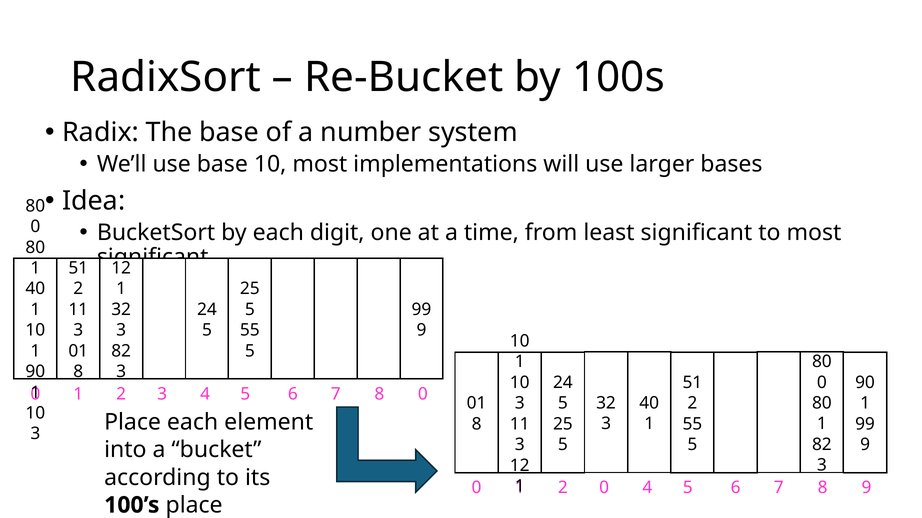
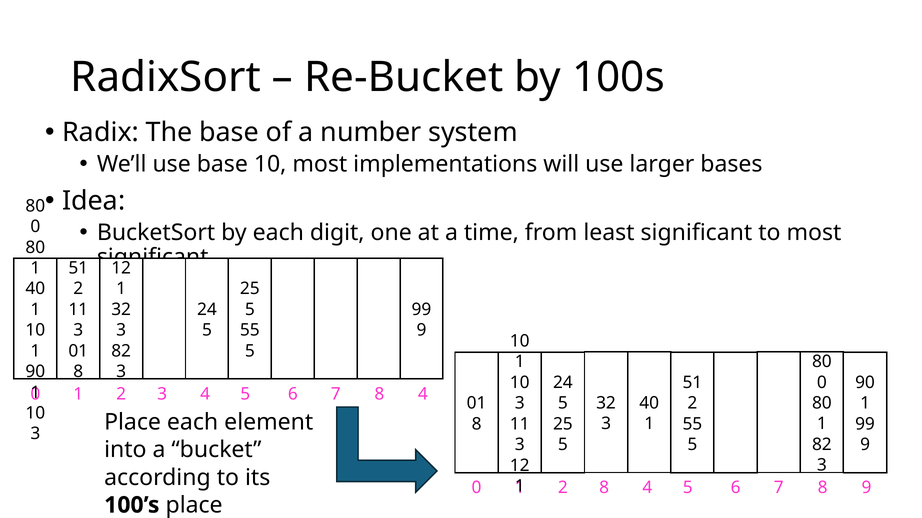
0 at (423, 394): 0 -> 4
2 0: 0 -> 8
